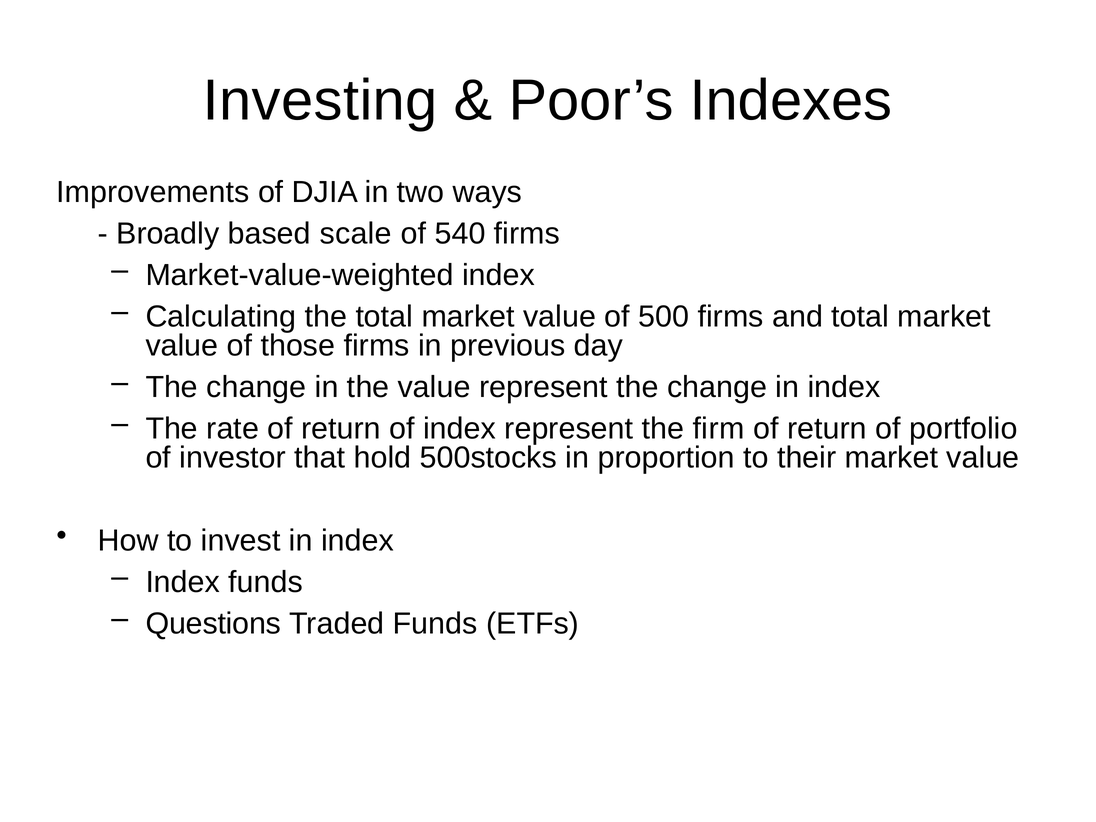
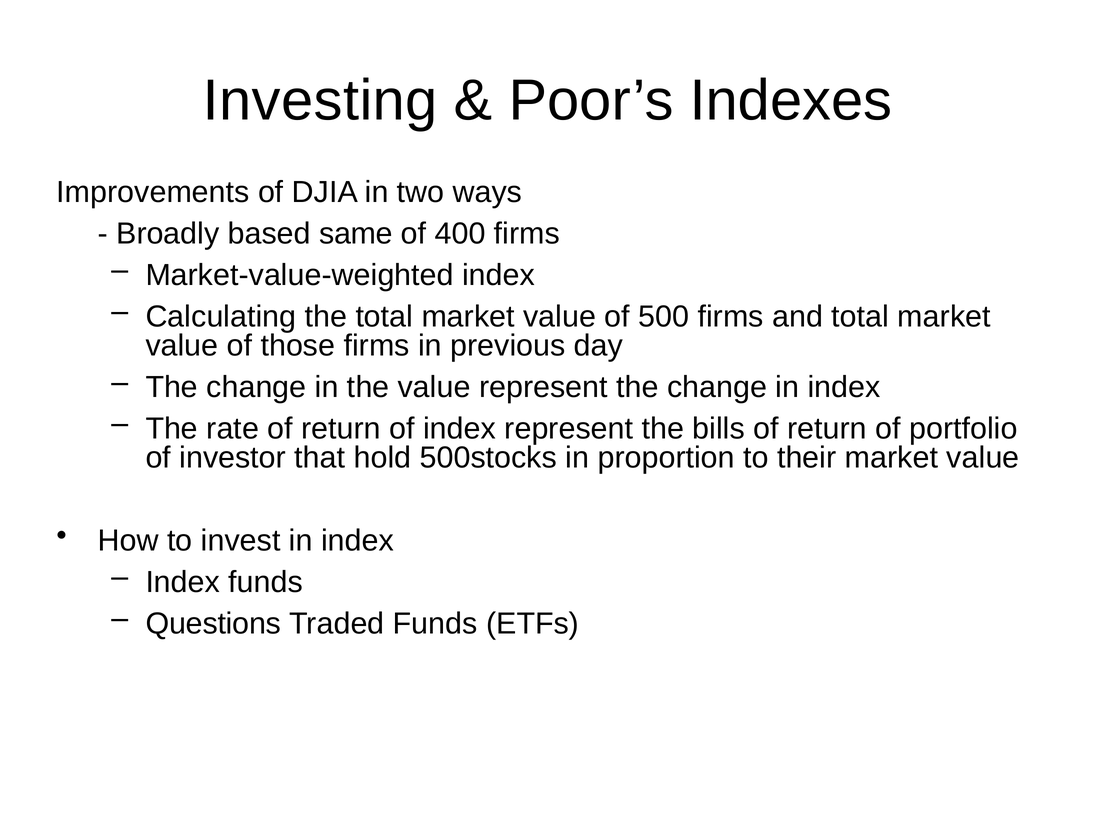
scale: scale -> same
540: 540 -> 400
firm: firm -> bills
